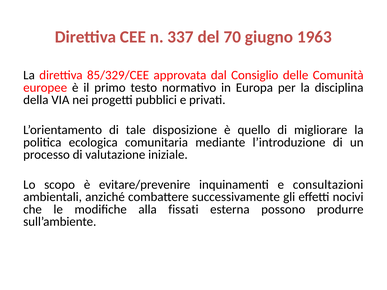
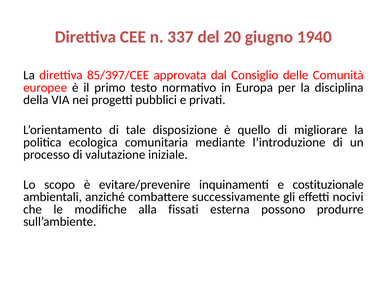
70: 70 -> 20
1963: 1963 -> 1940
85/329/CEE: 85/329/CEE -> 85/397/CEE
consultazioni: consultazioni -> costituzionale
